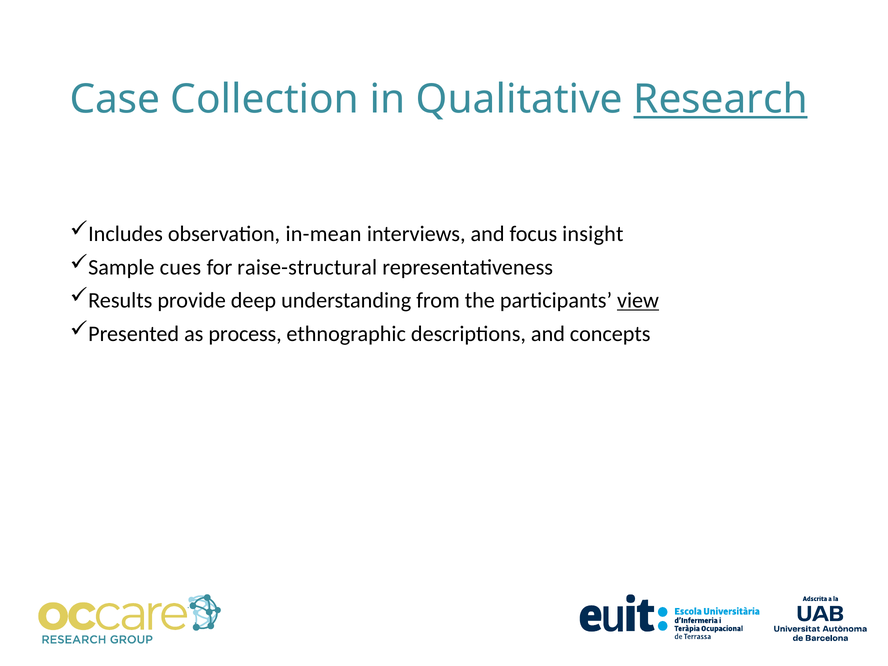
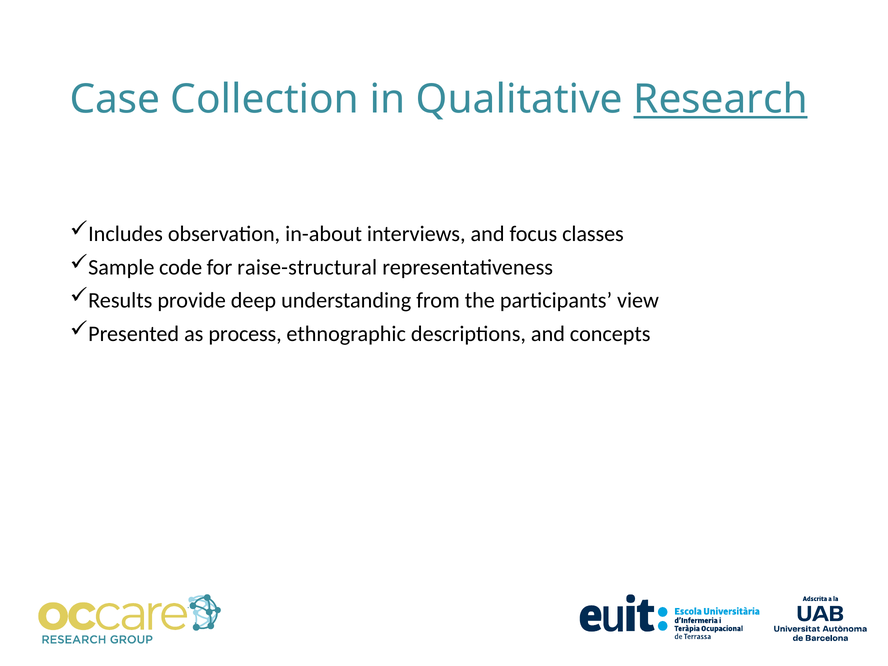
in-mean: in-mean -> in-about
insight: insight -> classes
cues: cues -> code
view underline: present -> none
